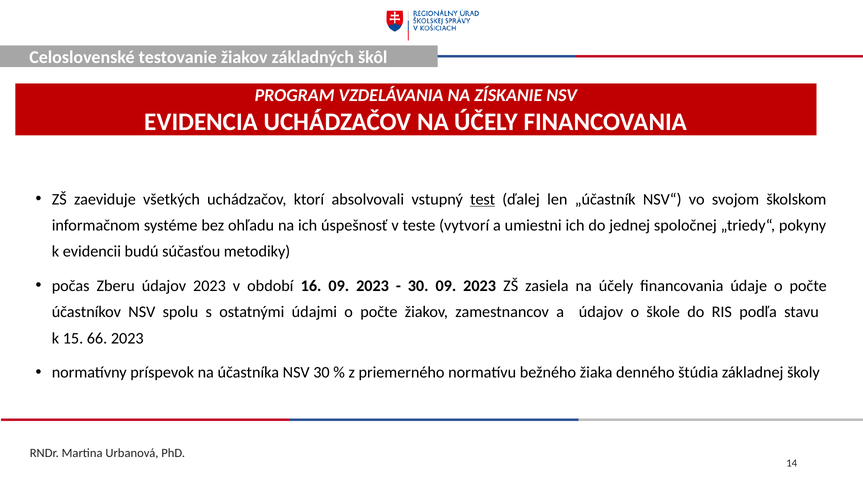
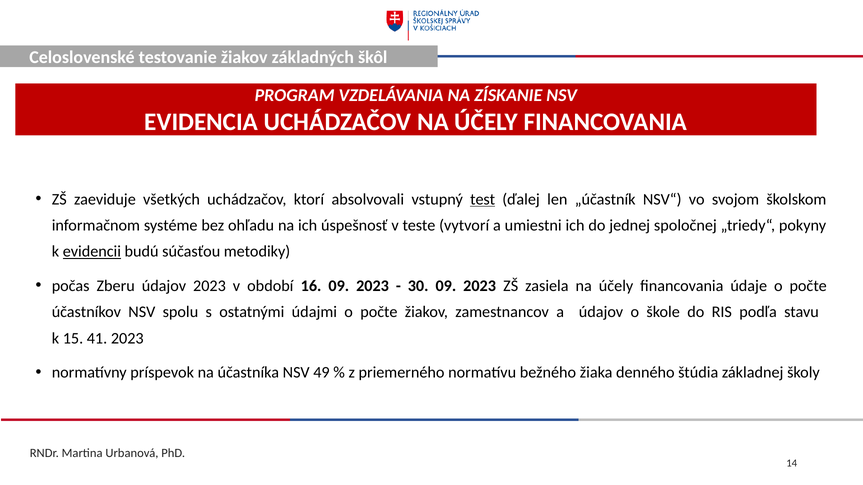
evidencii underline: none -> present
66: 66 -> 41
NSV 30: 30 -> 49
